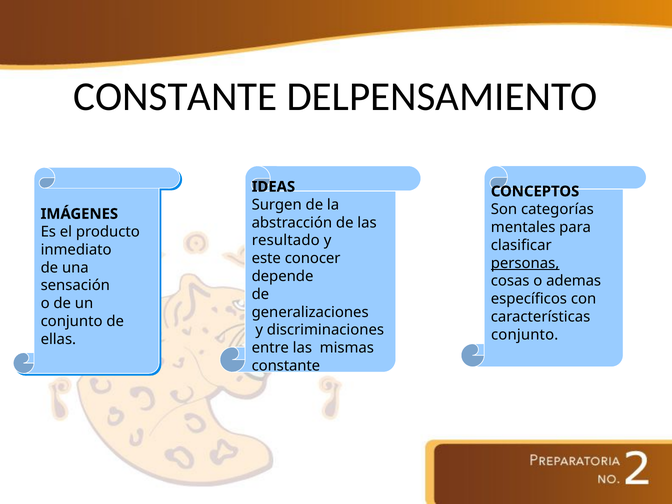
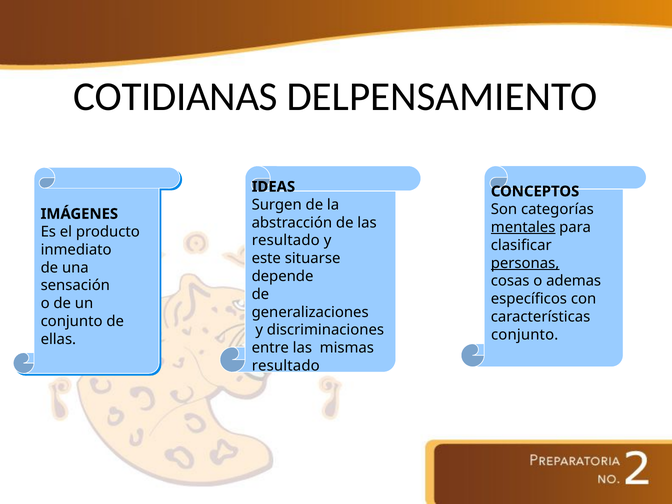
CONSTANTE at (175, 96): CONSTANTE -> COTIDIANAS
mentales underline: none -> present
conocer: conocer -> situarse
constante at (286, 366): constante -> resultado
